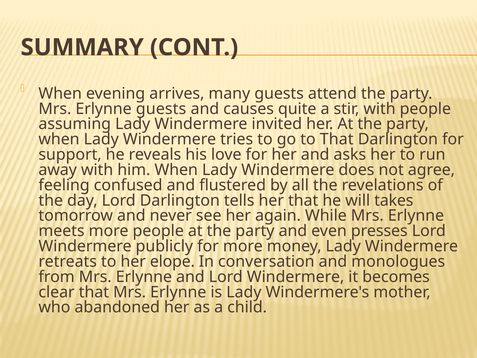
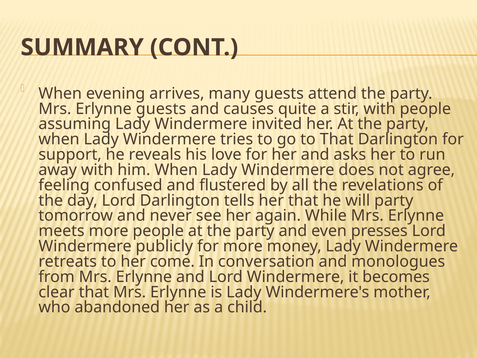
will takes: takes -> party
elope: elope -> come
